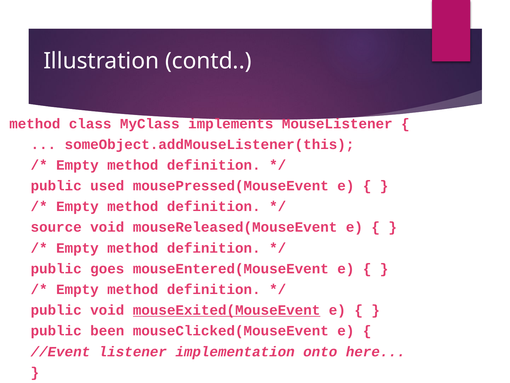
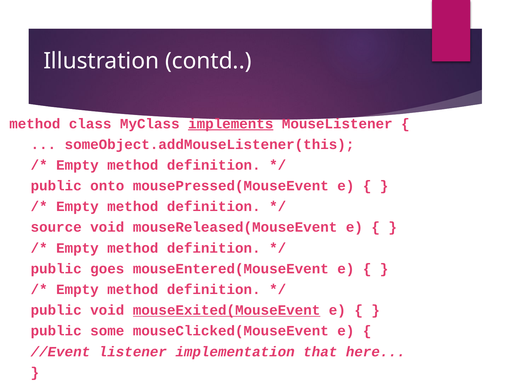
implements underline: none -> present
used: used -> onto
been: been -> some
onto: onto -> that
